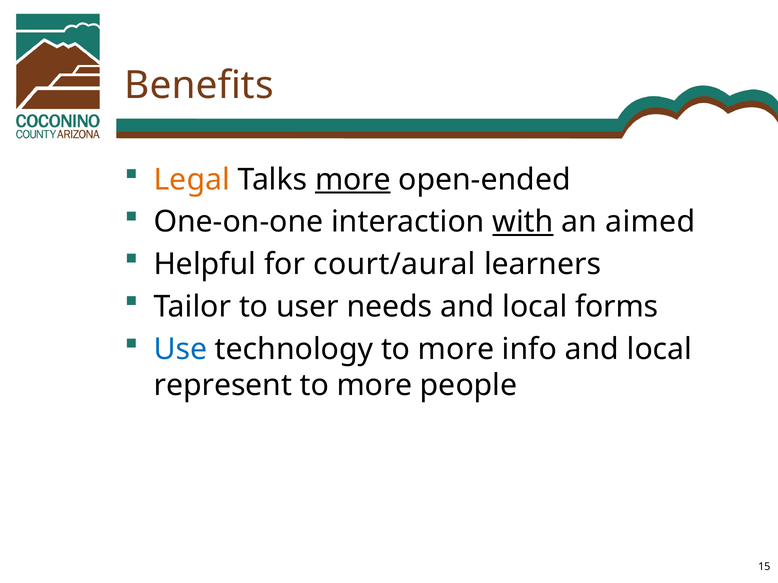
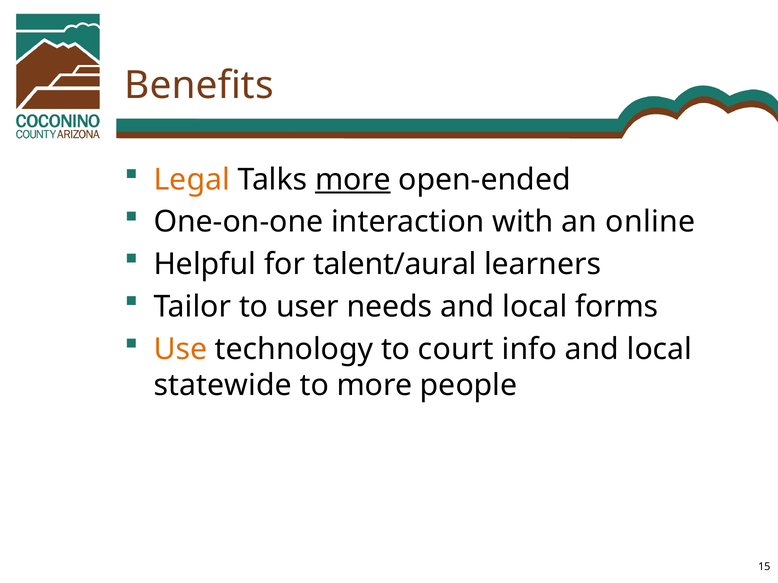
with underline: present -> none
aimed: aimed -> online
court/aural: court/aural -> talent/aural
Use colour: blue -> orange
technology to more: more -> court
represent: represent -> statewide
